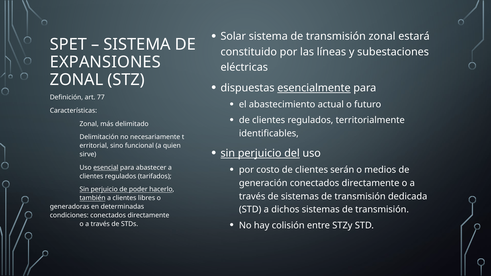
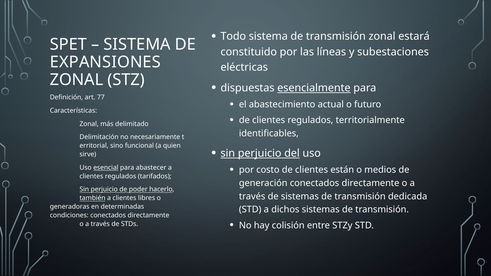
Solar: Solar -> Todo
serán: serán -> están
